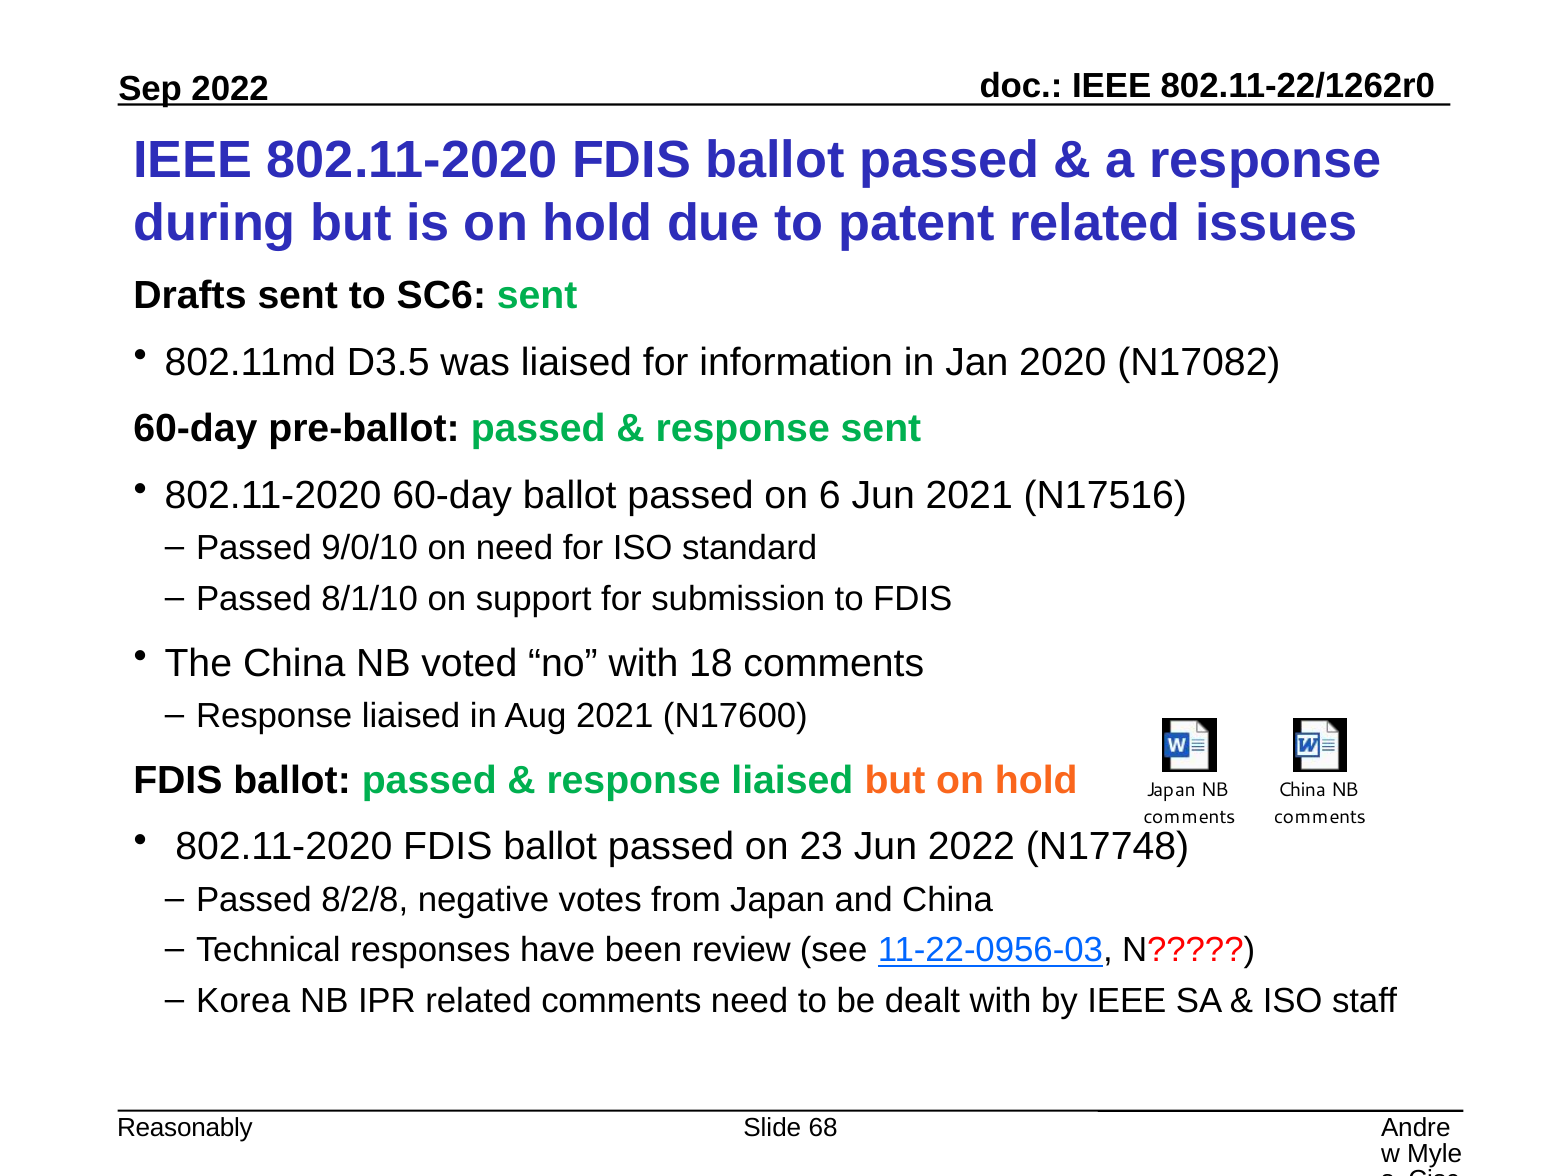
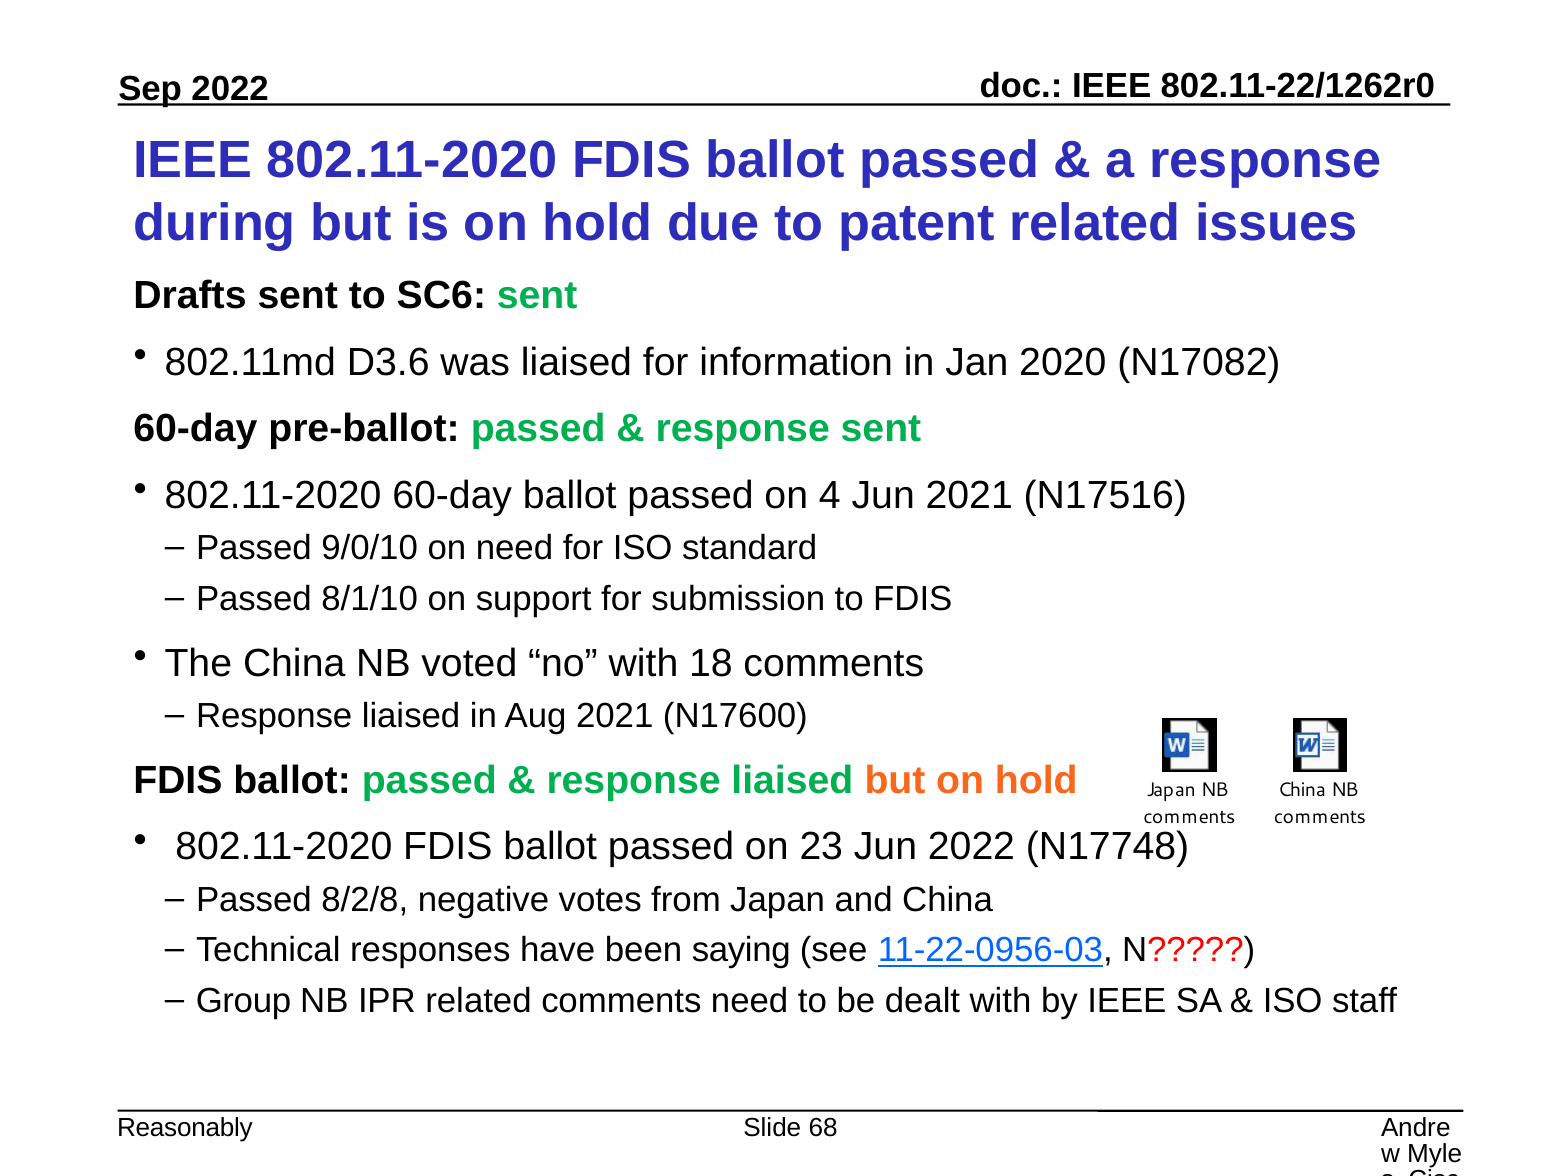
D3.5: D3.5 -> D3.6
6: 6 -> 4
review: review -> saying
Korea: Korea -> Group
